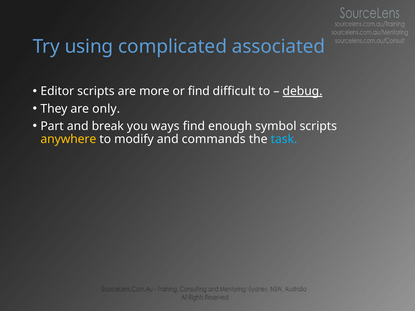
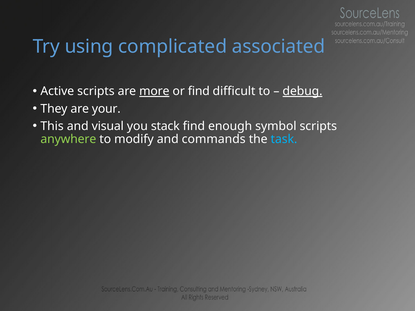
Editor: Editor -> Active
more underline: none -> present
only: only -> your
Part: Part -> This
break: break -> visual
ways: ways -> stack
anywhere colour: yellow -> light green
